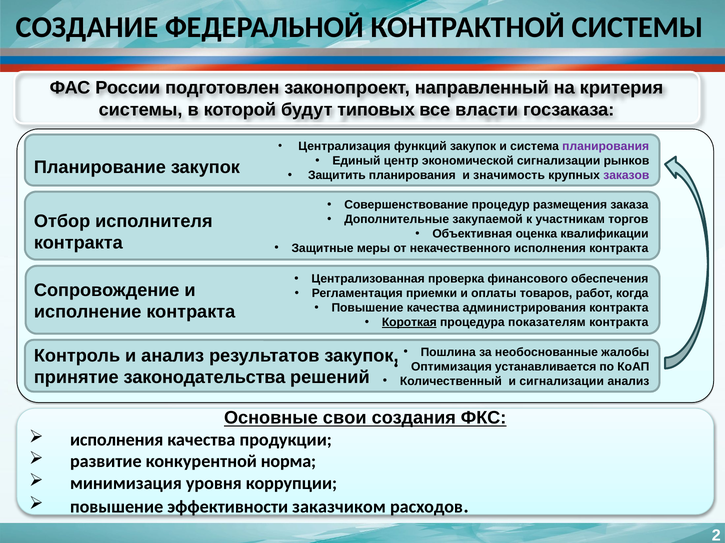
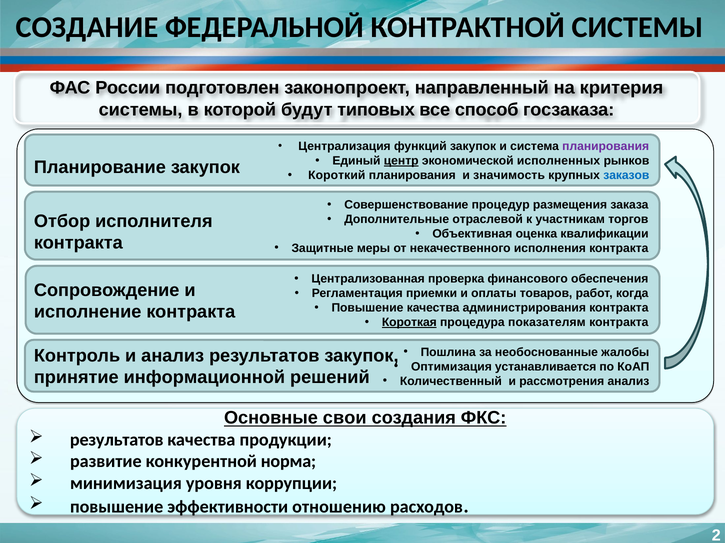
власти: власти -> способ
центр underline: none -> present
экономической сигнализации: сигнализации -> исполненных
Защитить: Защитить -> Короткий
заказов colour: purple -> blue
закупаемой: закупаемой -> отраслевой
законодательства: законодательства -> информационной
и сигнализации: сигнализации -> рассмотрения
исполнения at (117, 440): исполнения -> результатов
заказчиком: заказчиком -> отношению
